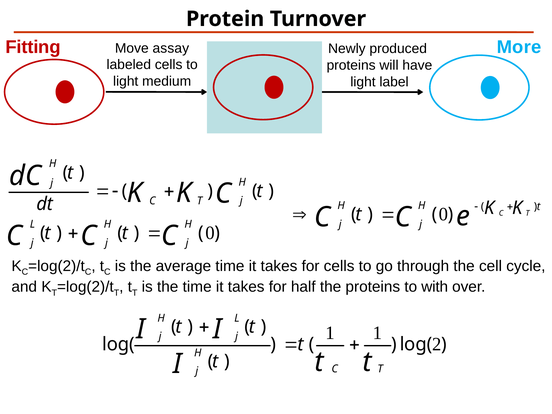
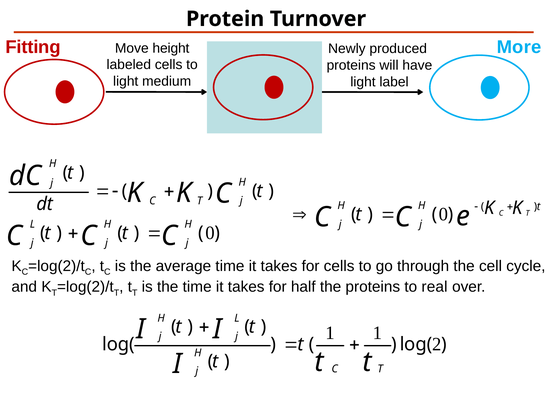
assay: assay -> height
with: with -> real
